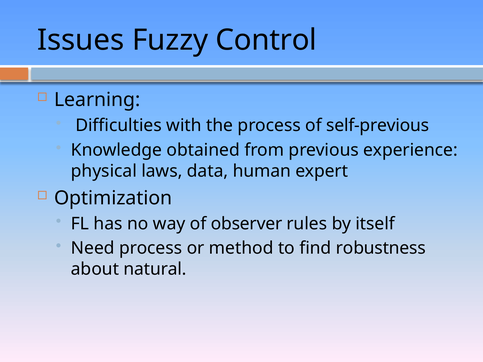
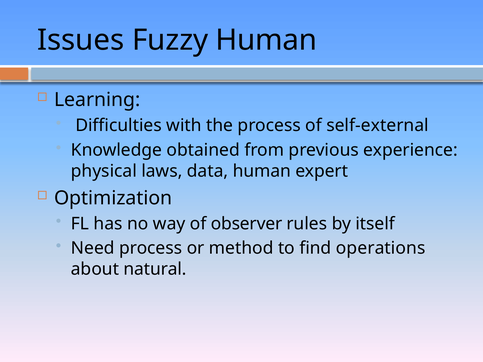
Fuzzy Control: Control -> Human
self-previous: self-previous -> self-external
robustness: robustness -> operations
